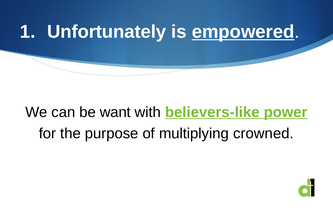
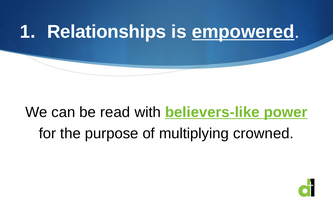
Unfortunately: Unfortunately -> Relationships
want: want -> read
